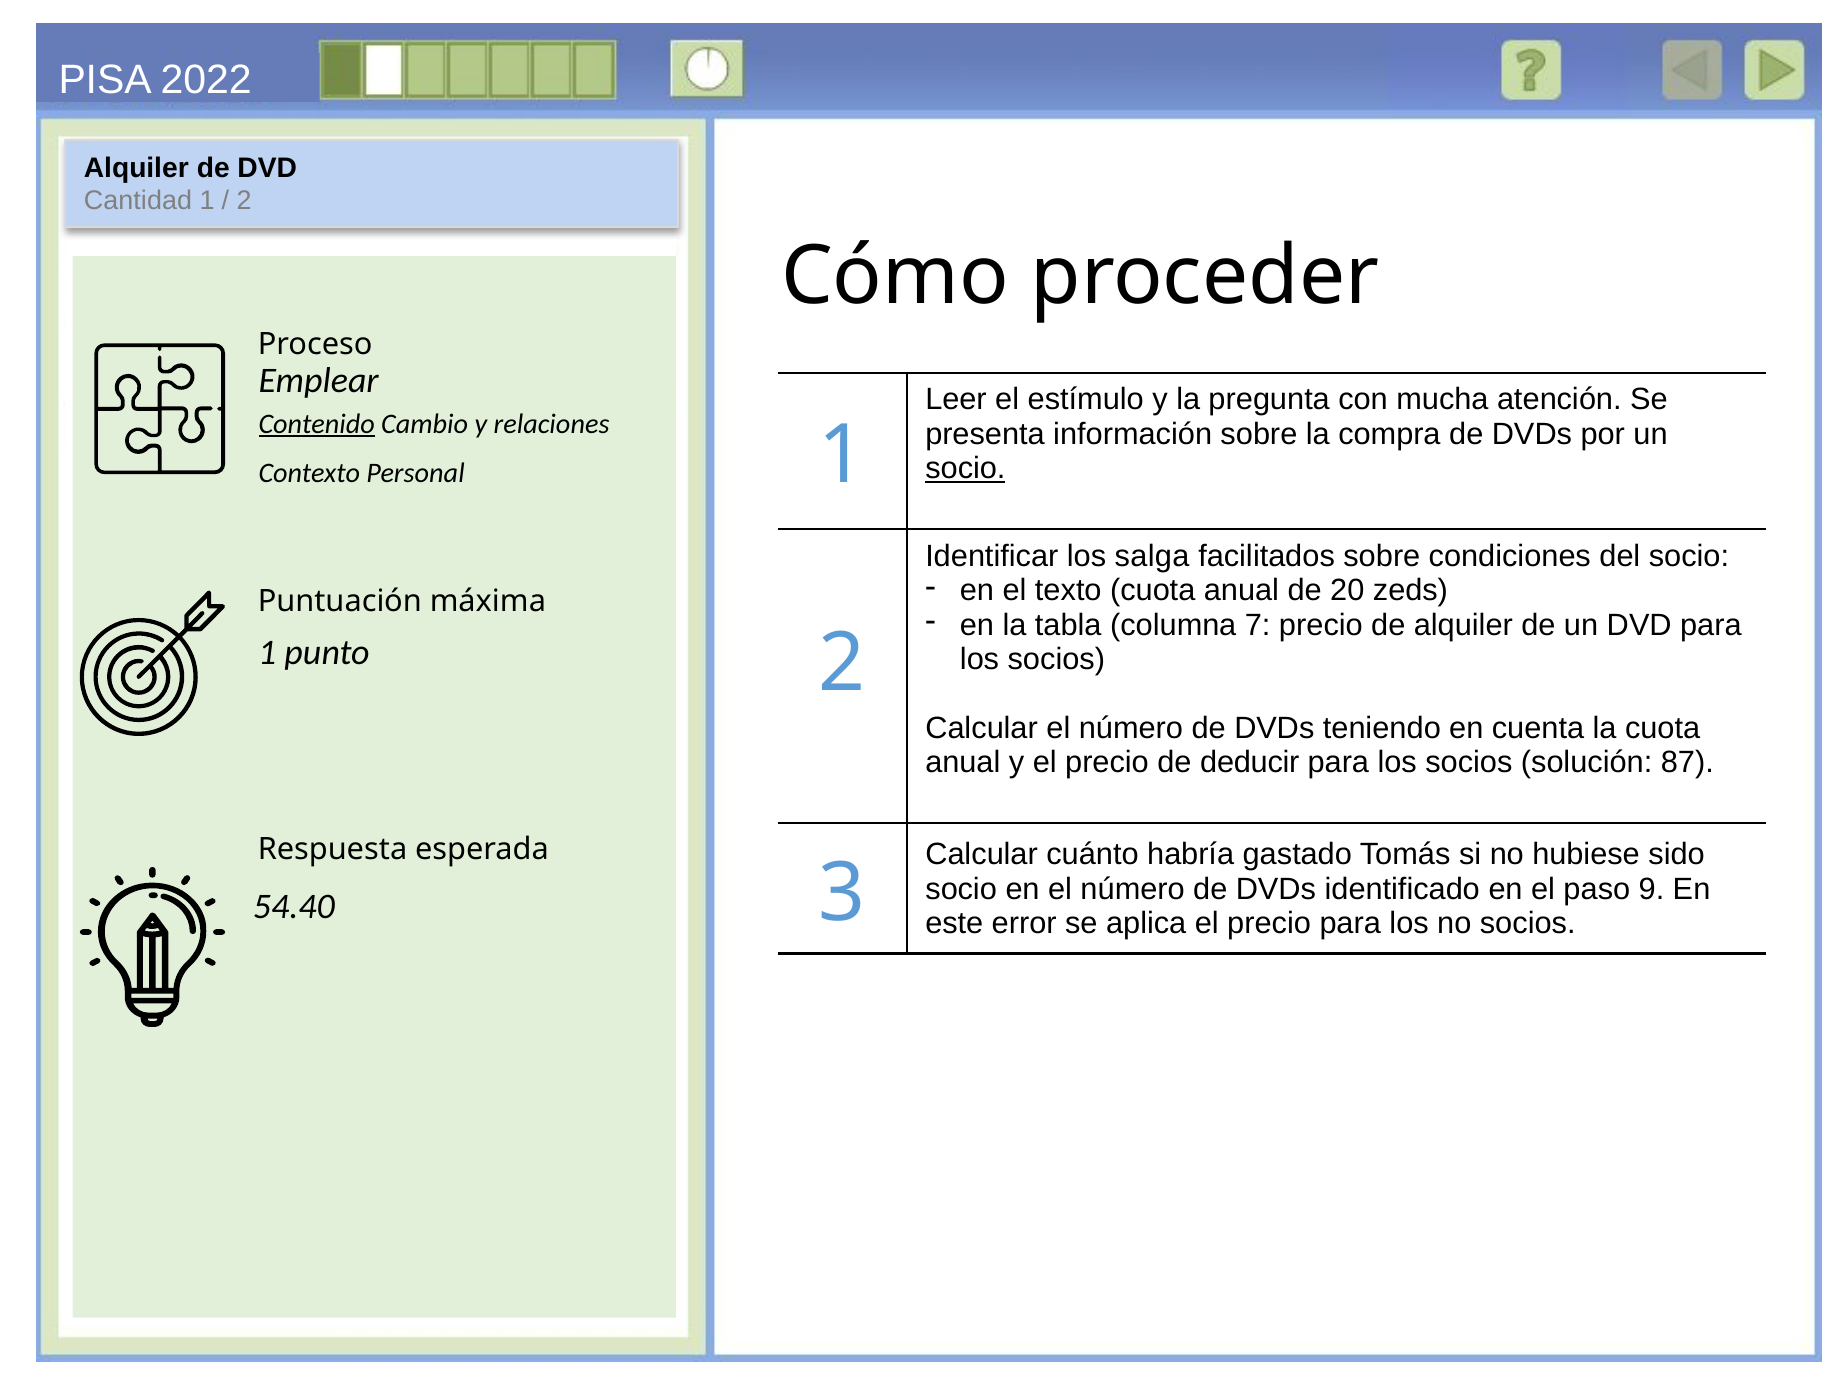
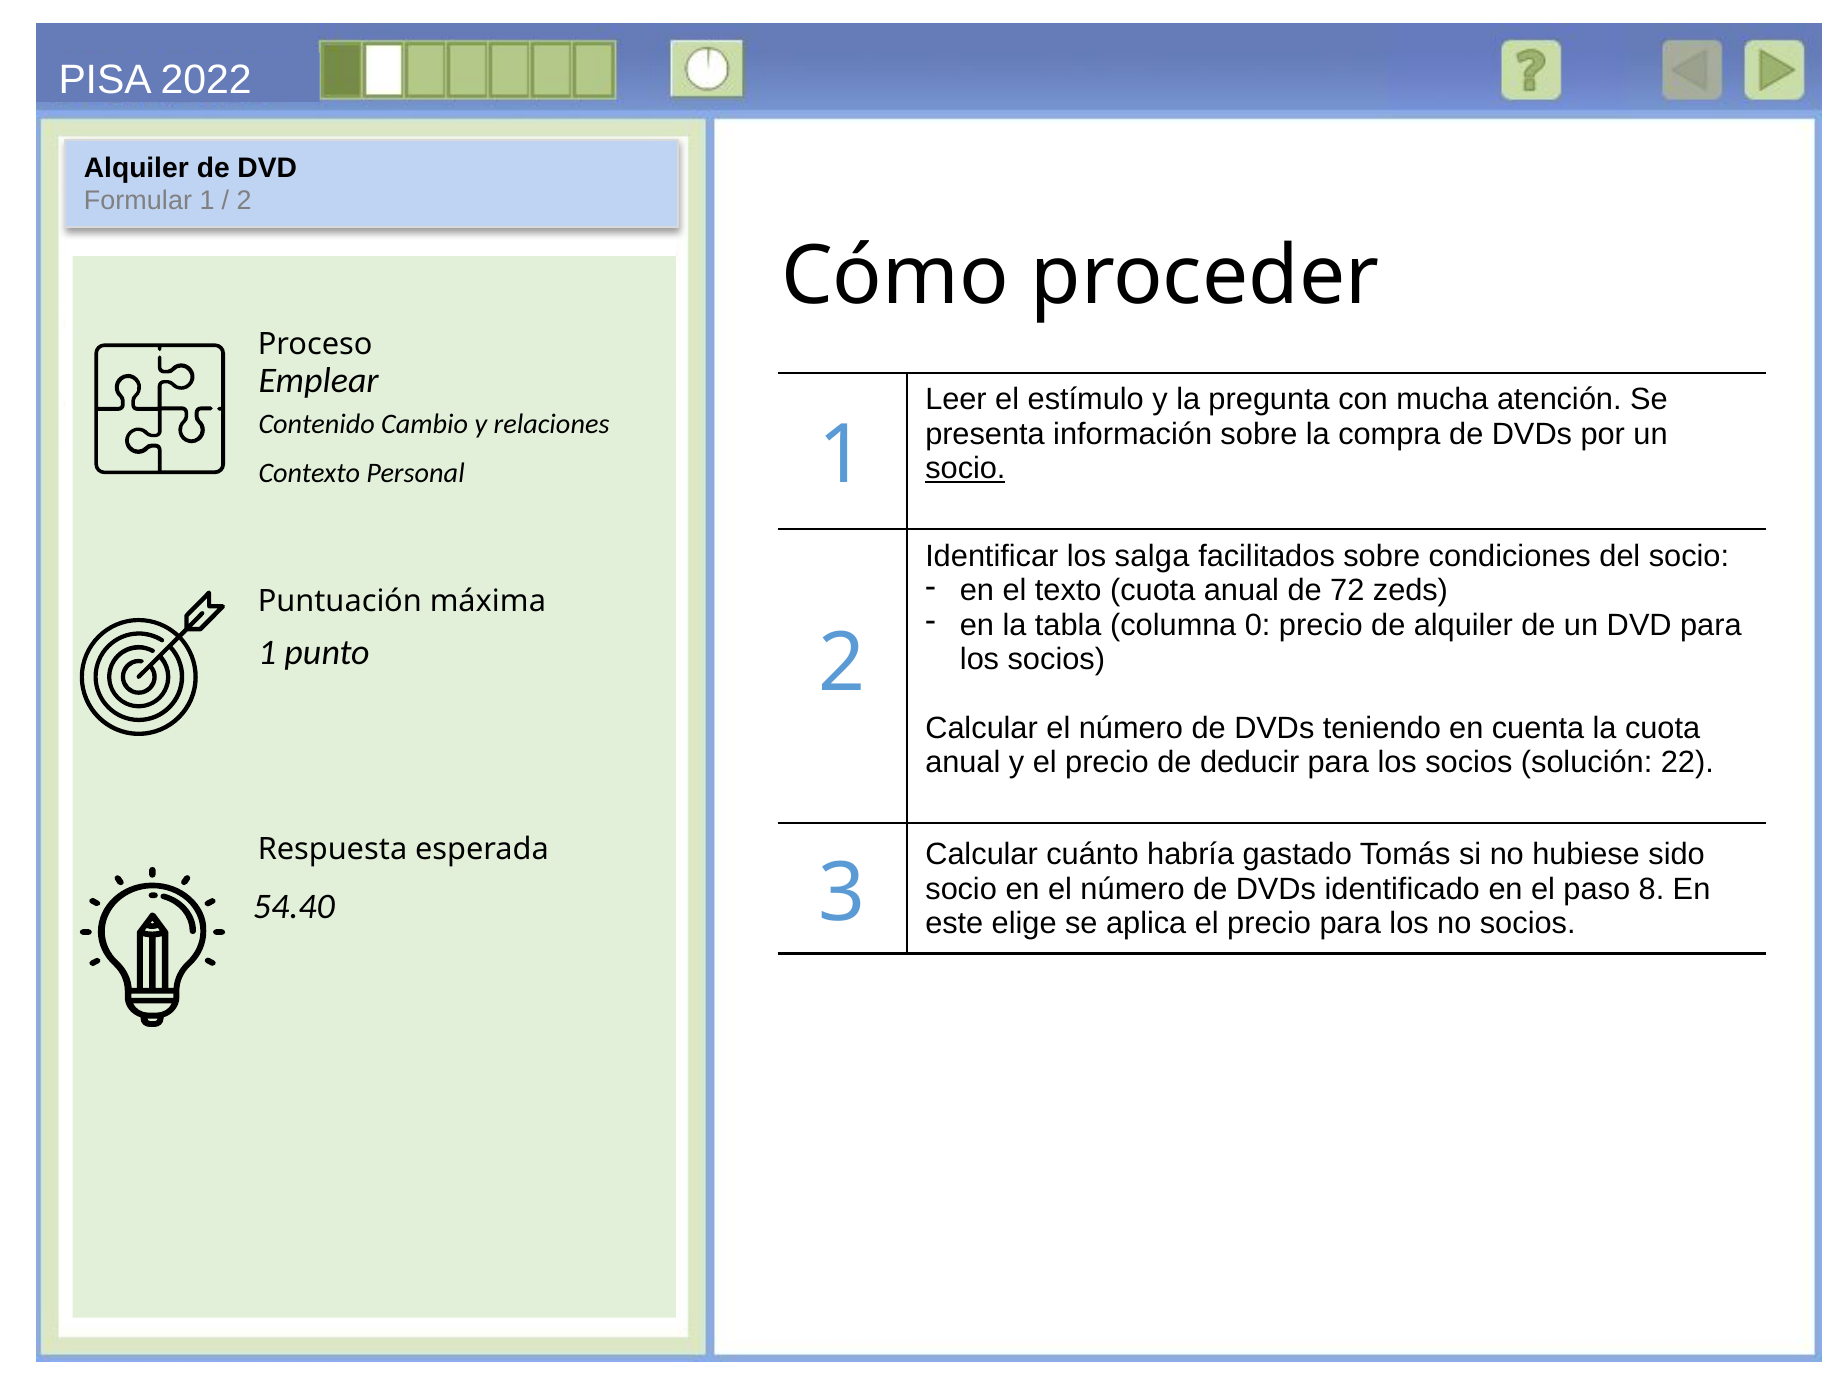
Cantidad: Cantidad -> Formular
Contenido underline: present -> none
20: 20 -> 72
7: 7 -> 0
87: 87 -> 22
9: 9 -> 8
error: error -> elige
